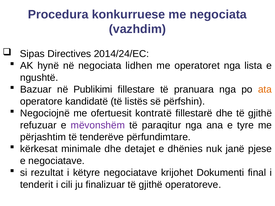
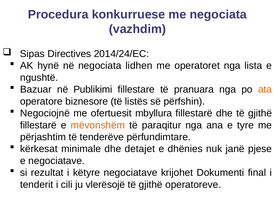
kandidatë: kandidatë -> biznesore
kontratë: kontratë -> mbyllura
refuzuar at (38, 125): refuzuar -> fillestarë
mëvonshëm colour: purple -> orange
finalizuar: finalizuar -> vlerësojë
